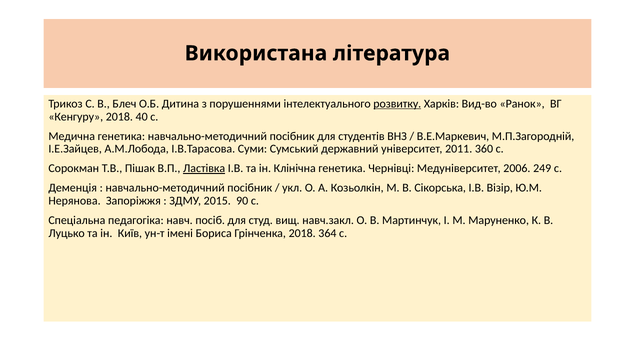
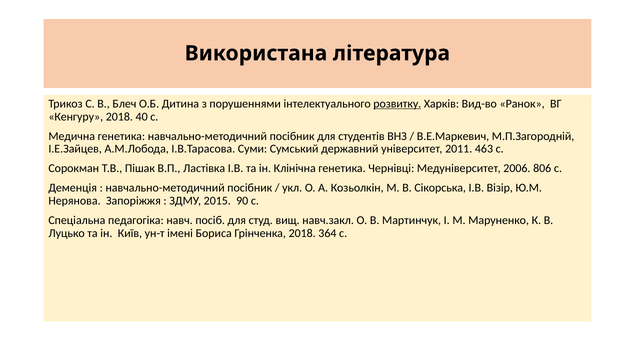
360: 360 -> 463
Ластівка underline: present -> none
249: 249 -> 806
